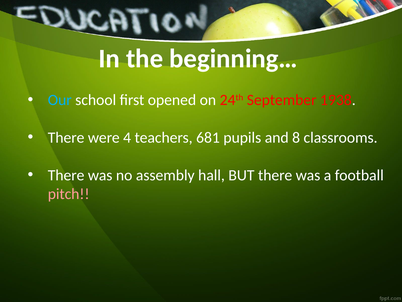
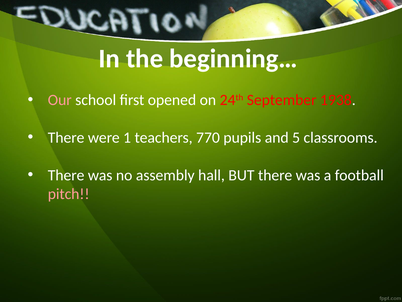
Our colour: light blue -> pink
4: 4 -> 1
681: 681 -> 770
8: 8 -> 5
